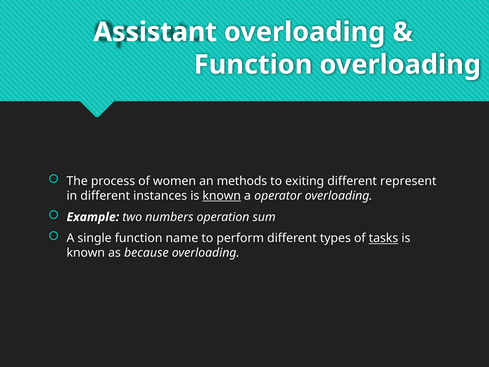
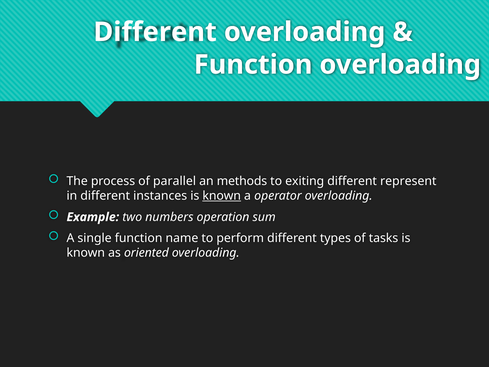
Assistant at (155, 32): Assistant -> Different
women: women -> parallel
tasks underline: present -> none
because: because -> oriented
